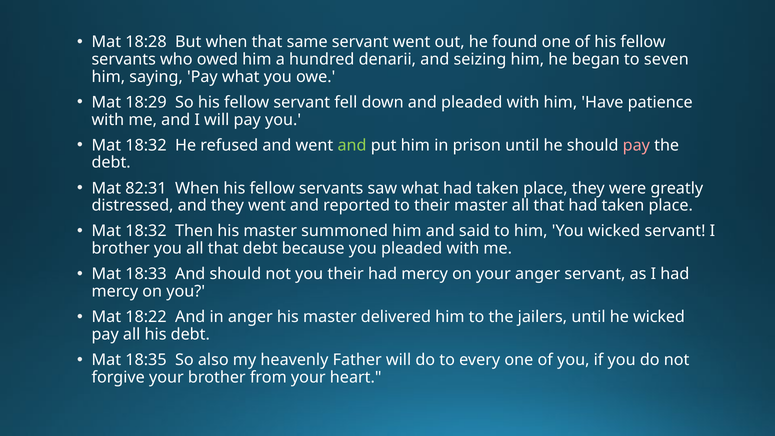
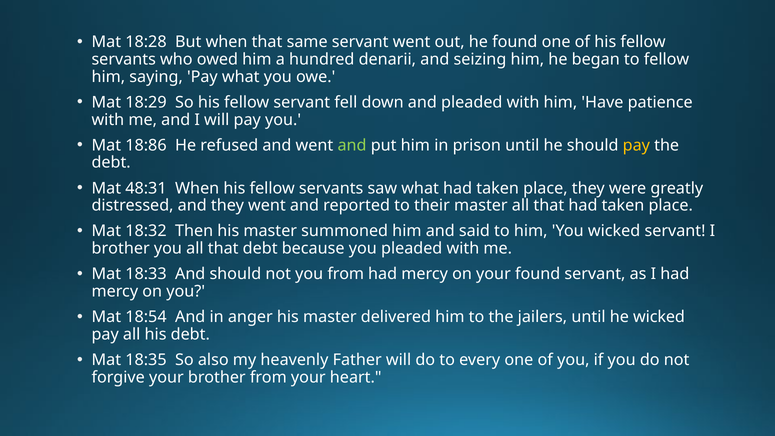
to seven: seven -> fellow
18:32 at (146, 145): 18:32 -> 18:86
pay at (636, 145) colour: pink -> yellow
82:31: 82:31 -> 48:31
you their: their -> from
your anger: anger -> found
18:22: 18:22 -> 18:54
